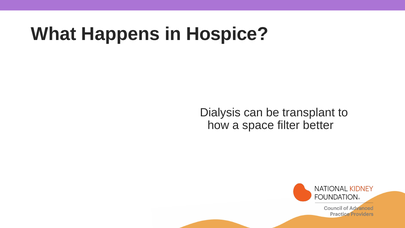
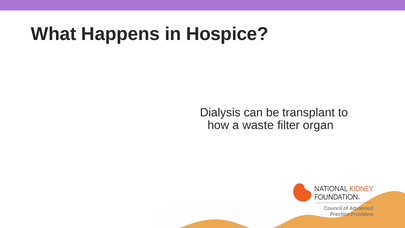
space: space -> waste
better: better -> organ
